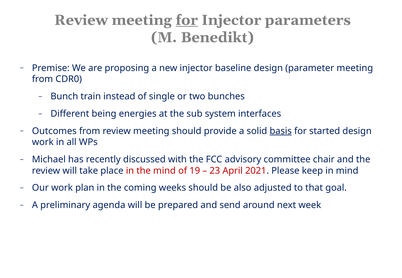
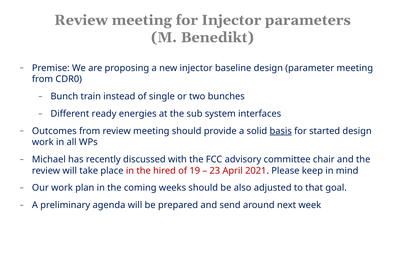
for at (187, 20) underline: present -> none
being: being -> ready
the mind: mind -> hired
